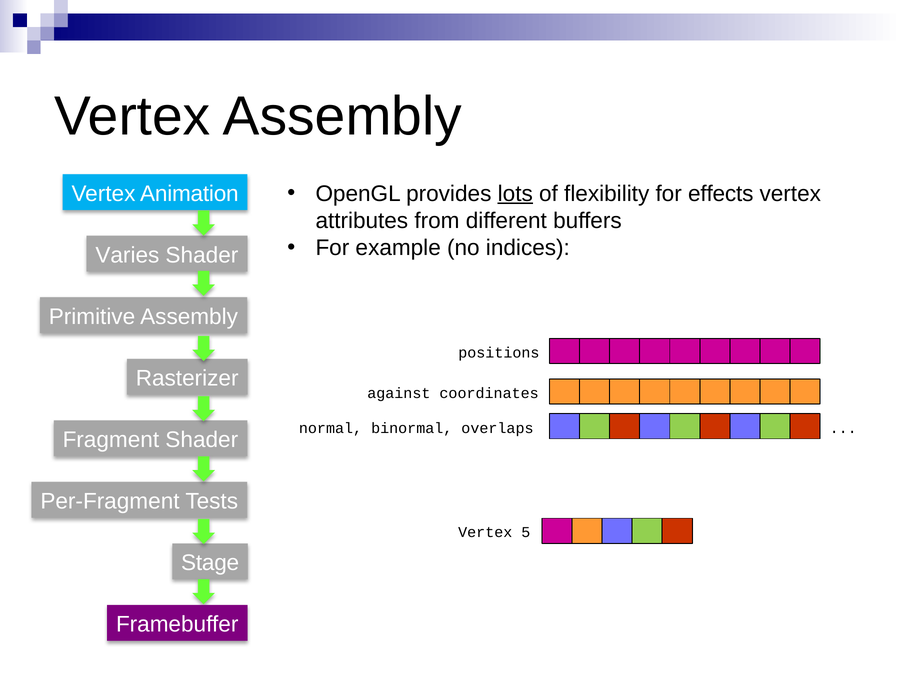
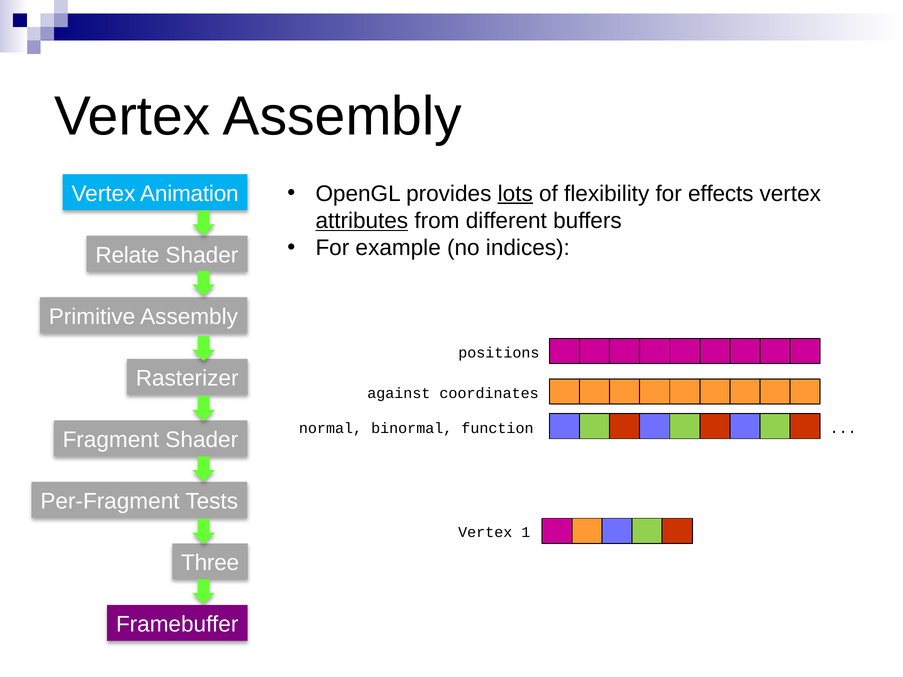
attributes underline: none -> present
Varies: Varies -> Relate
overlaps: overlaps -> function
5: 5 -> 1
Stage: Stage -> Three
